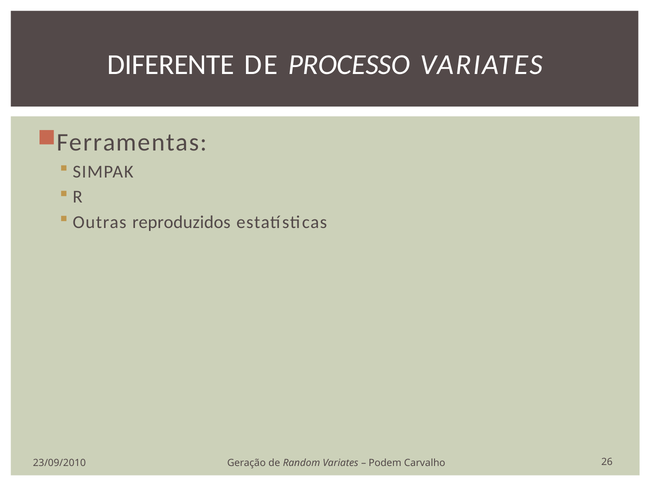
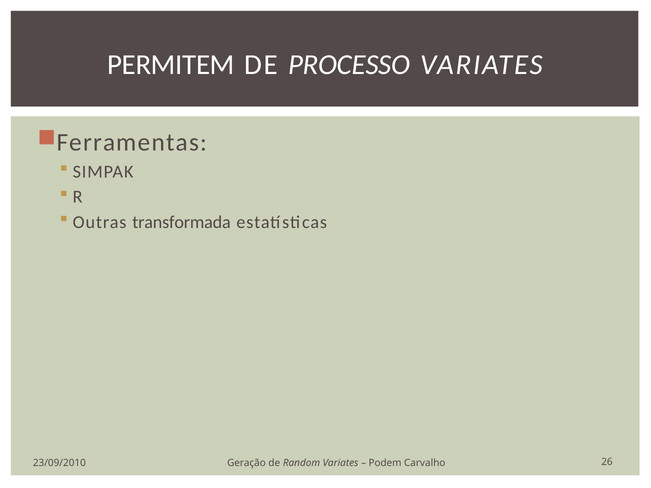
DIFERENTE: DIFERENTE -> PERMITEM
reproduzidos: reproduzidos -> transformada
